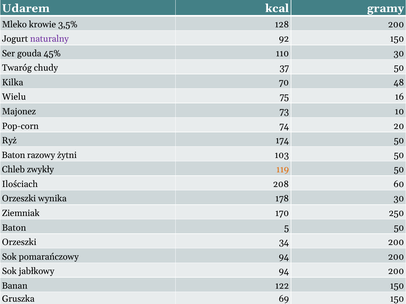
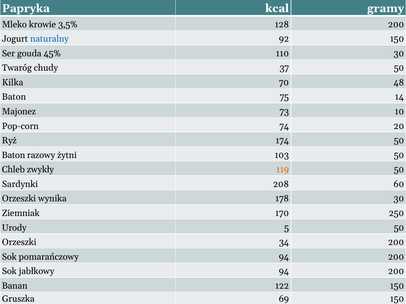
Udarem: Udarem -> Papryka
naturalny colour: purple -> blue
Wielu at (14, 97): Wielu -> Baton
16: 16 -> 14
Ilościach: Ilościach -> Sardynki
Baton at (14, 228): Baton -> Urody
